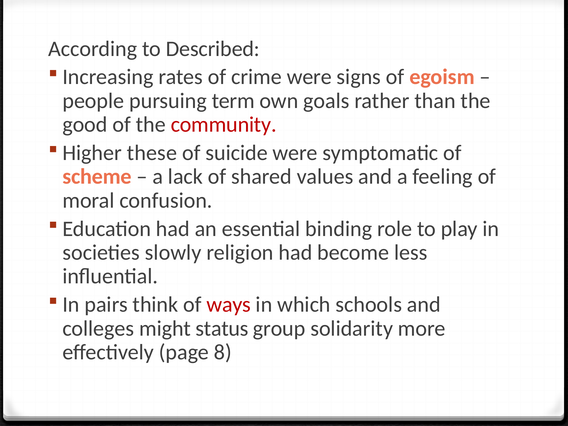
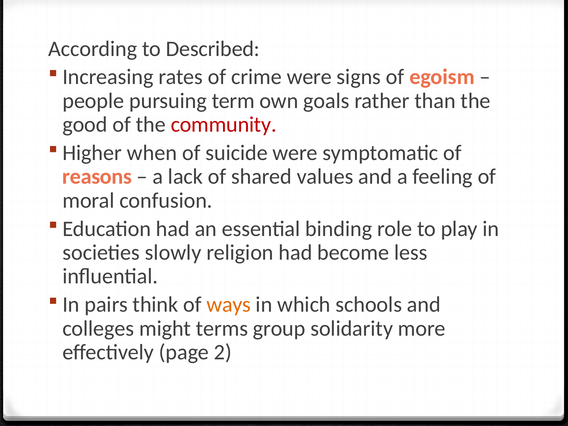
these: these -> when
scheme: scheme -> reasons
ways colour: red -> orange
status: status -> terms
8: 8 -> 2
